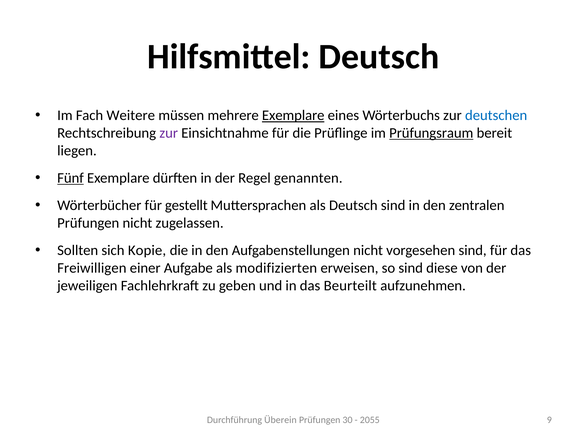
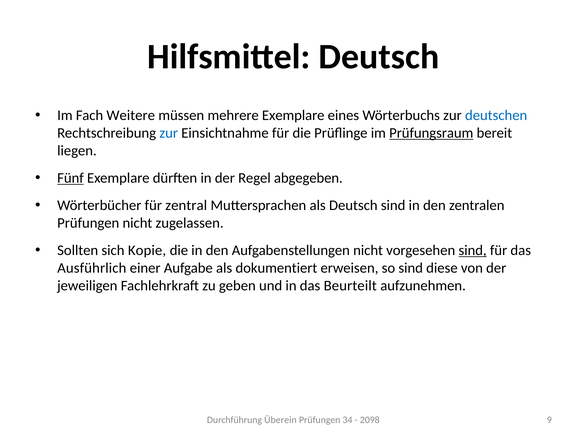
Exemplare at (293, 115) underline: present -> none
zur at (169, 133) colour: purple -> blue
genannten: genannten -> abgegeben
gestellt: gestellt -> zentral
sind at (473, 250) underline: none -> present
Freiwilligen: Freiwilligen -> Ausführlich
modifizierten: modifizierten -> dokumentiert
30: 30 -> 34
2055: 2055 -> 2098
